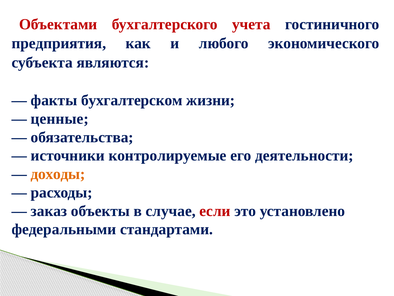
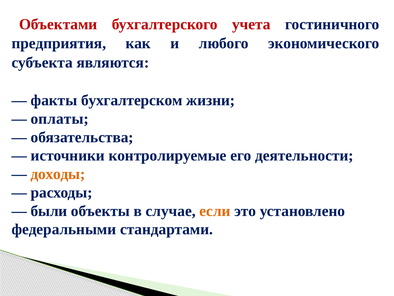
ценные: ценные -> оплаты
заказ: заказ -> были
если colour: red -> orange
